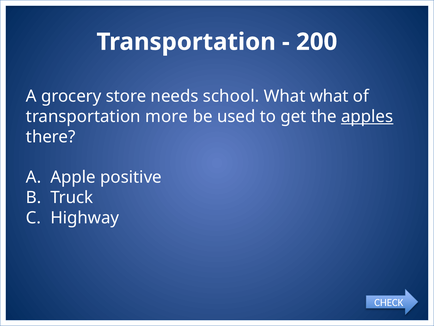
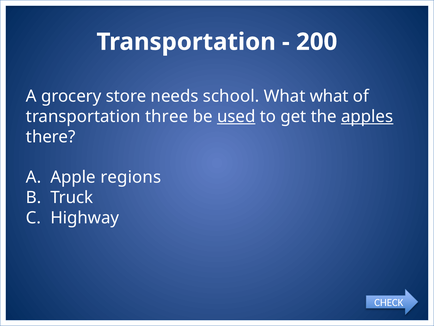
more: more -> three
used underline: none -> present
positive: positive -> regions
